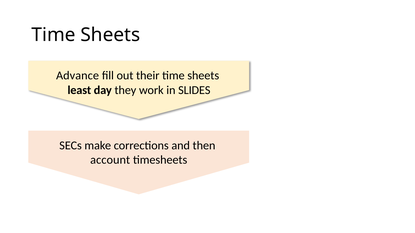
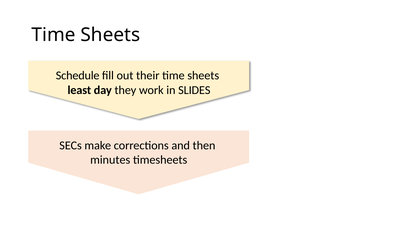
Advance: Advance -> Schedule
account: account -> minutes
